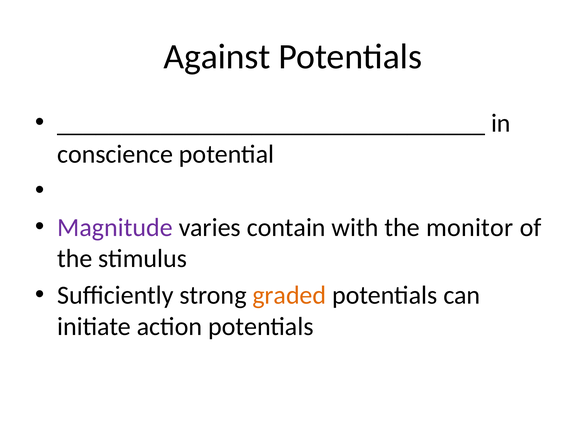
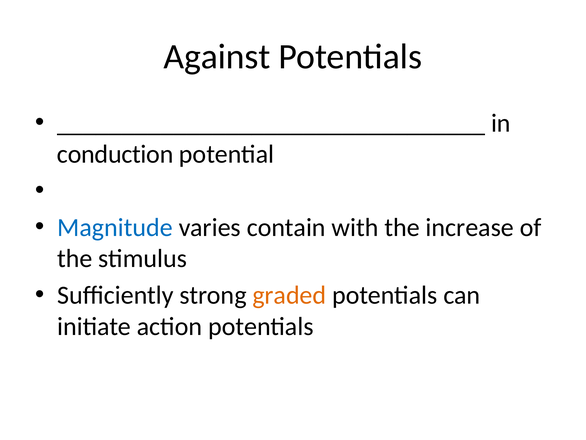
conscience: conscience -> conduction
Magnitude colour: purple -> blue
monitor: monitor -> increase
